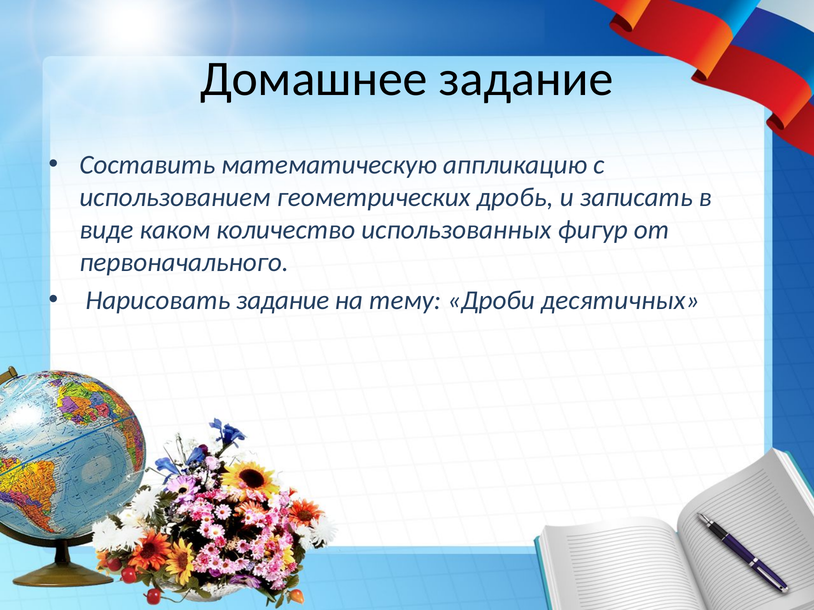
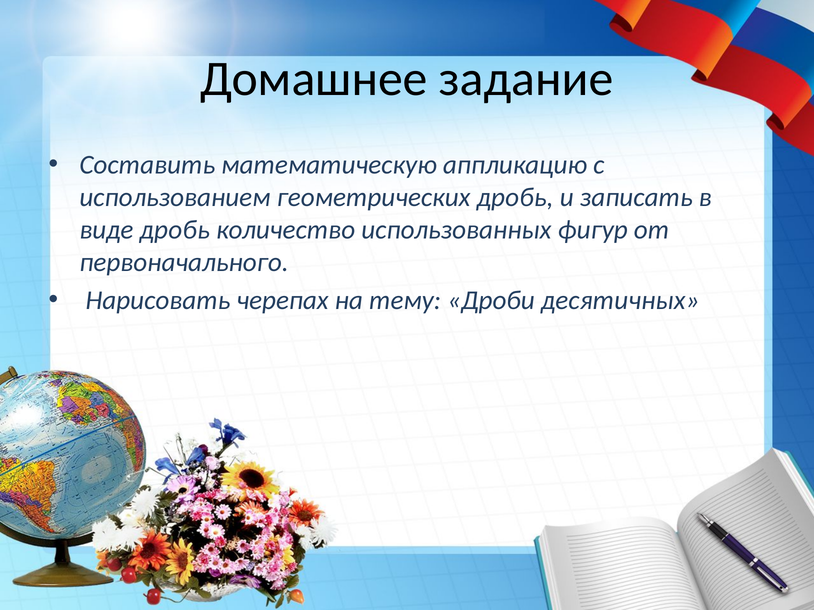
виде каком: каком -> дробь
Нарисовать задание: задание -> черепах
